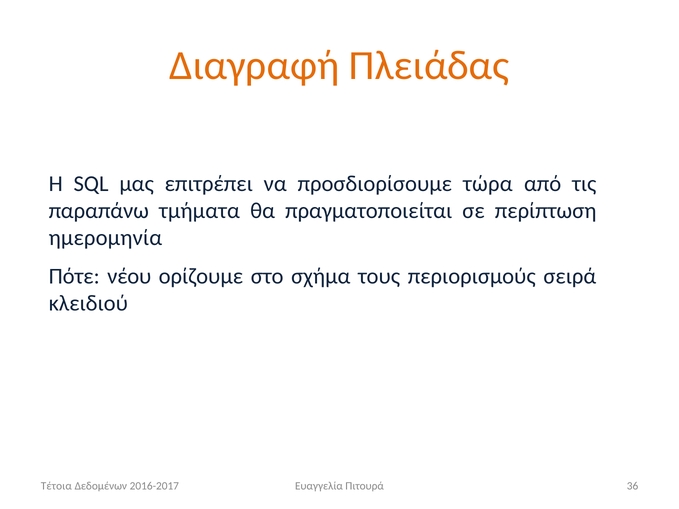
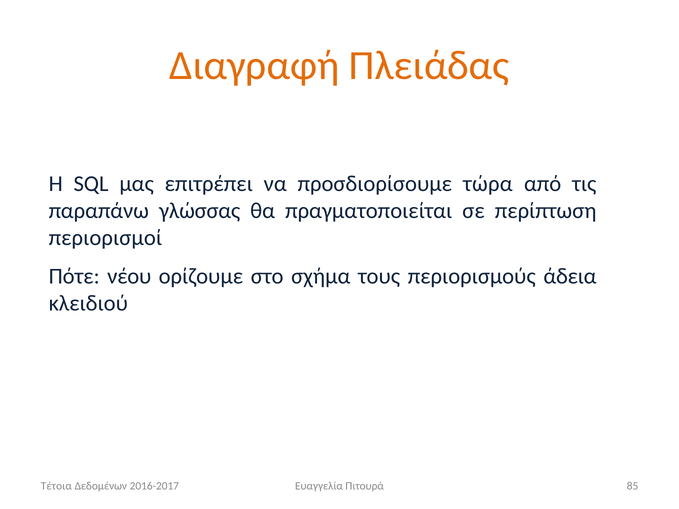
τμήματα: τμήματα -> γλώσσας
ημερομηνία: ημερομηνία -> περιορισμοί
σειρά: σειρά -> άδεια
36: 36 -> 85
